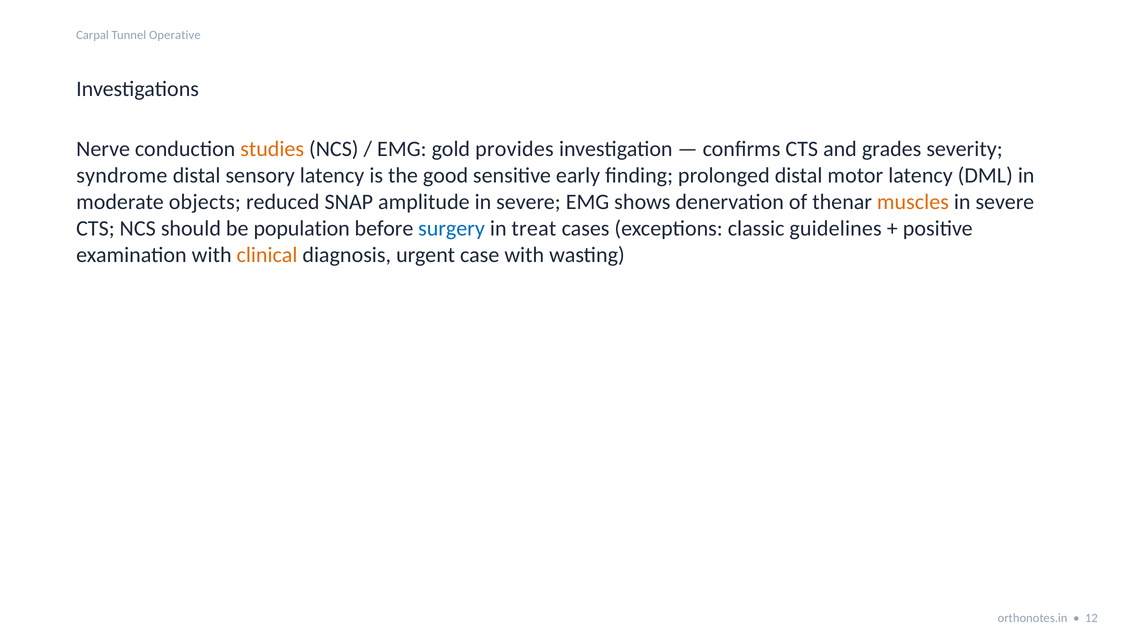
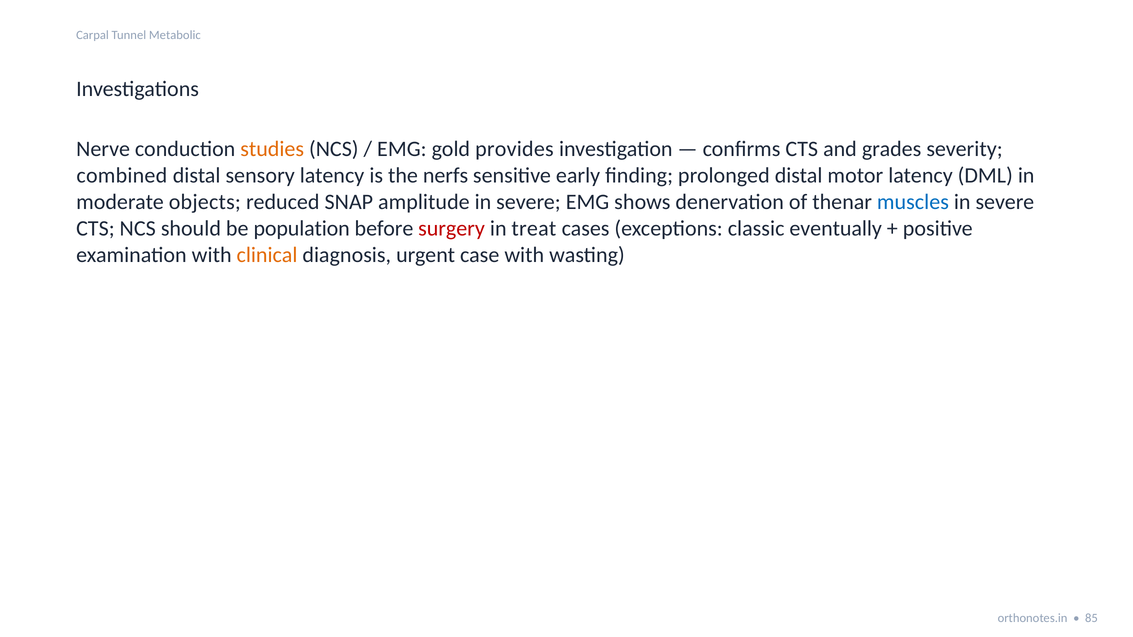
Operative: Operative -> Metabolic
syndrome: syndrome -> combined
good: good -> nerfs
muscles colour: orange -> blue
surgery colour: blue -> red
guidelines: guidelines -> eventually
12: 12 -> 85
